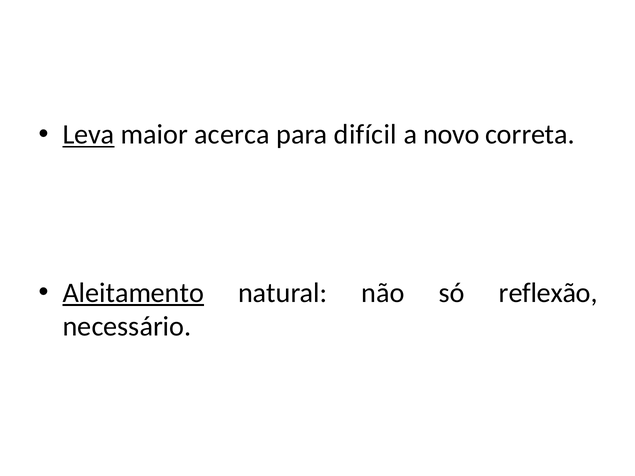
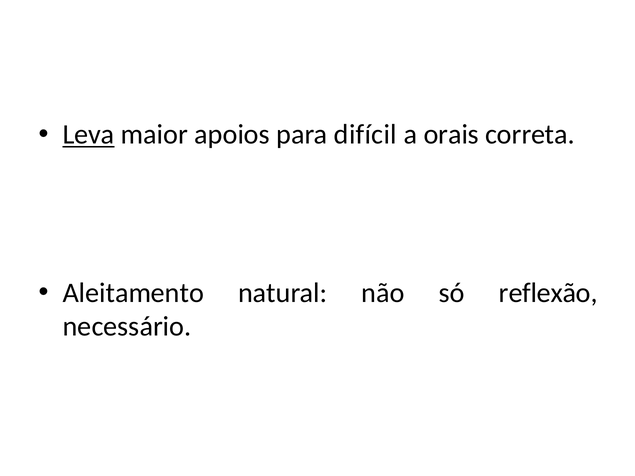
acerca: acerca -> apoios
novo: novo -> orais
Aleitamento underline: present -> none
